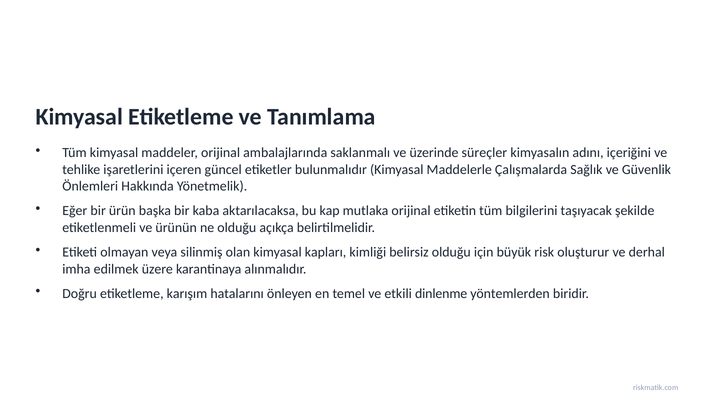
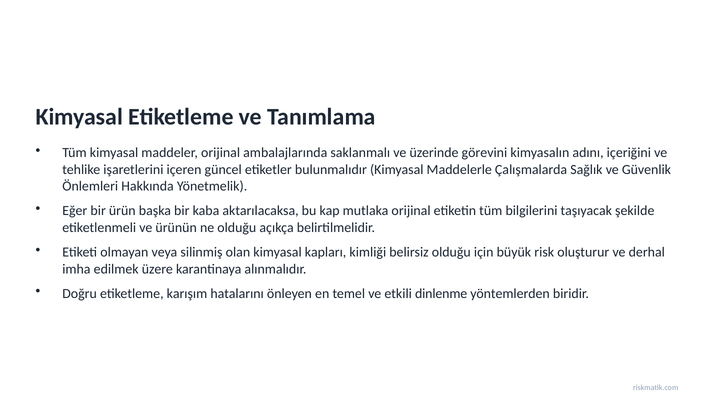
süreçler: süreçler -> görevini
